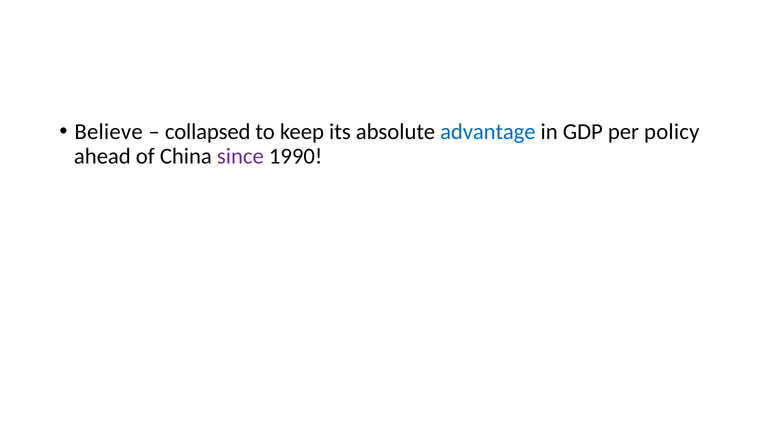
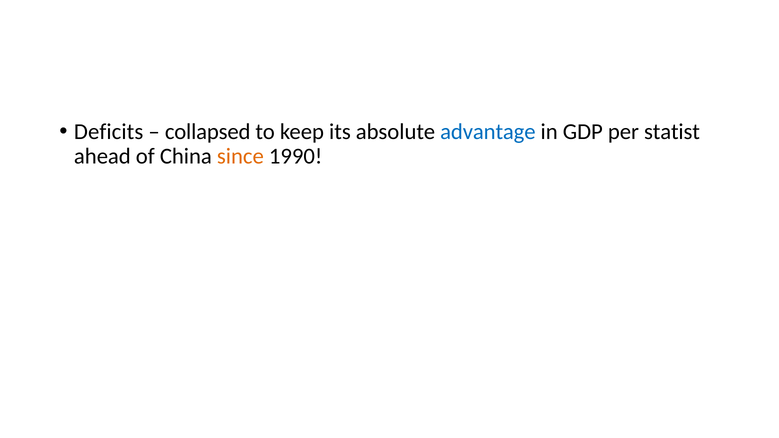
Believe: Believe -> Deficits
policy: policy -> statist
since colour: purple -> orange
